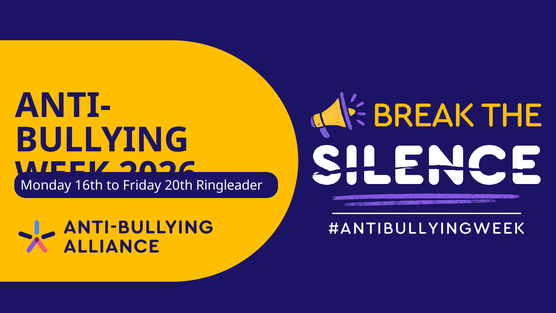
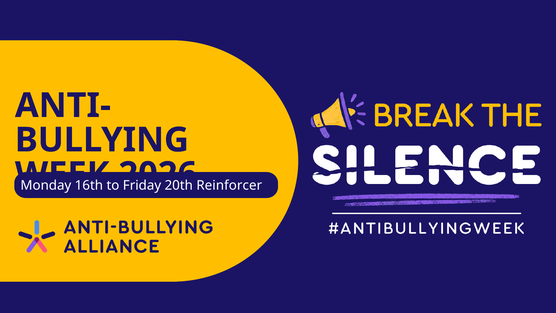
Ringleader: Ringleader -> Reinforcer
